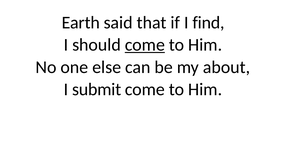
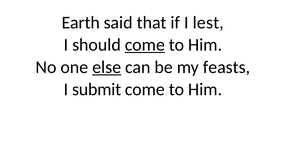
find: find -> lest
else underline: none -> present
about: about -> feasts
